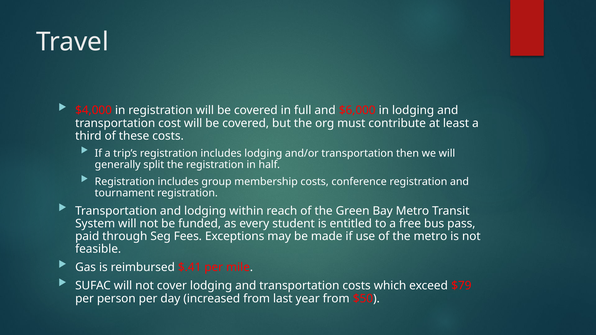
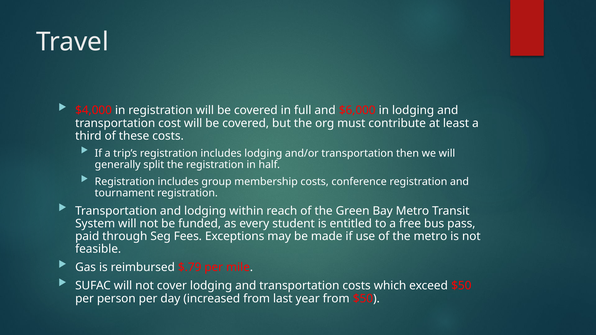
$.41: $.41 -> $.79
exceed $79: $79 -> $50
